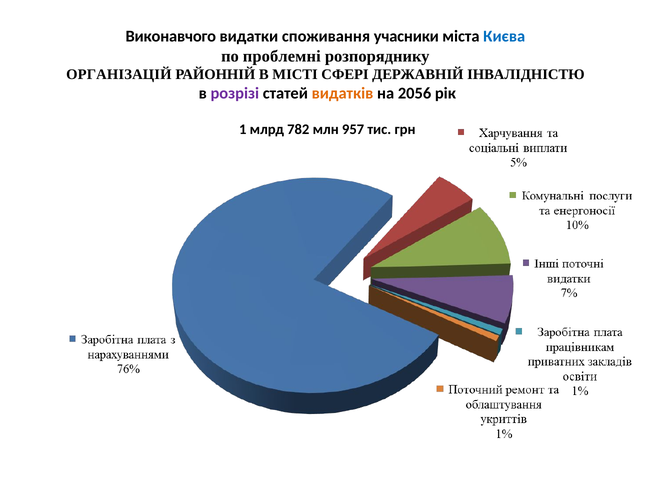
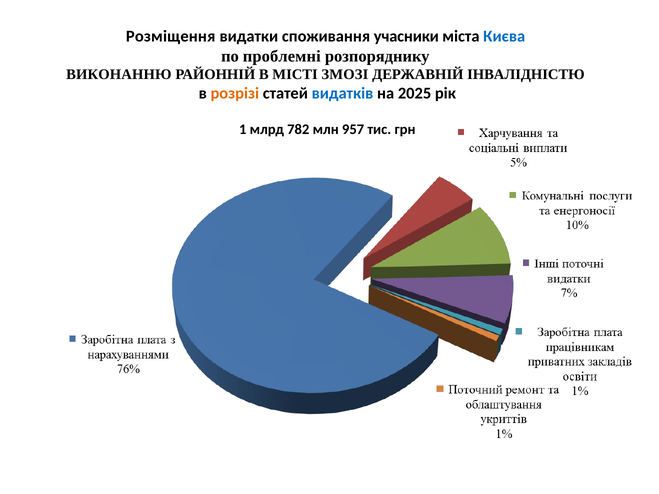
Виконавчого: Виконавчого -> Розміщення
ОРГАНІЗАЦІЙ: ОРГАНІЗАЦІЙ -> ВИКОНАННЮ
СФЕРІ: СФЕРІ -> ЗМОЗІ
розрізі colour: purple -> orange
видатків colour: orange -> blue
2056: 2056 -> 2025
